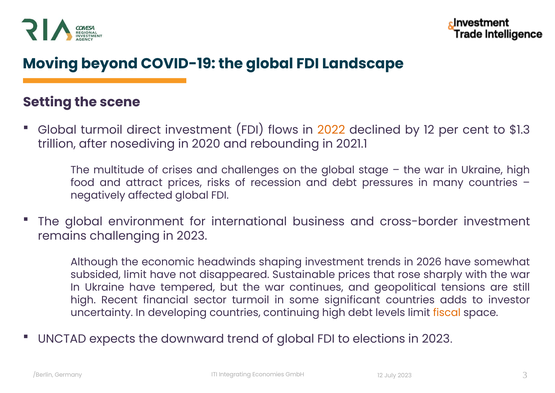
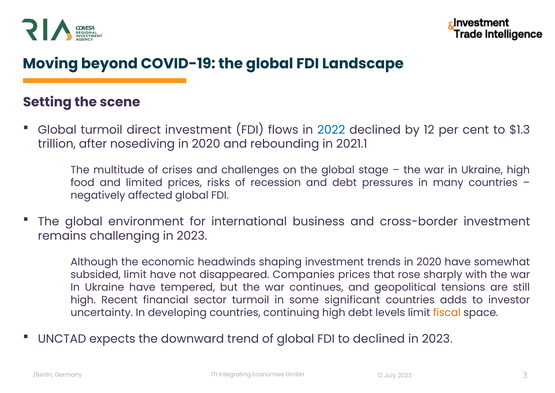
2022 colour: orange -> blue
attract: attract -> limited
trends in 2026: 2026 -> 2020
Sustainable: Sustainable -> Companies
to elections: elections -> declined
